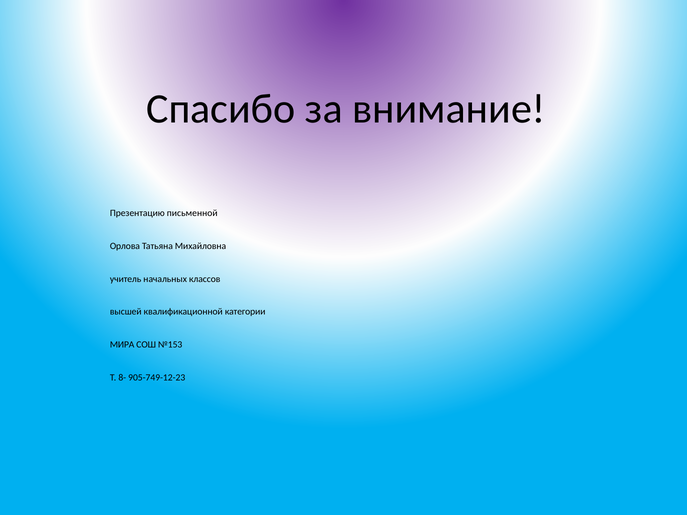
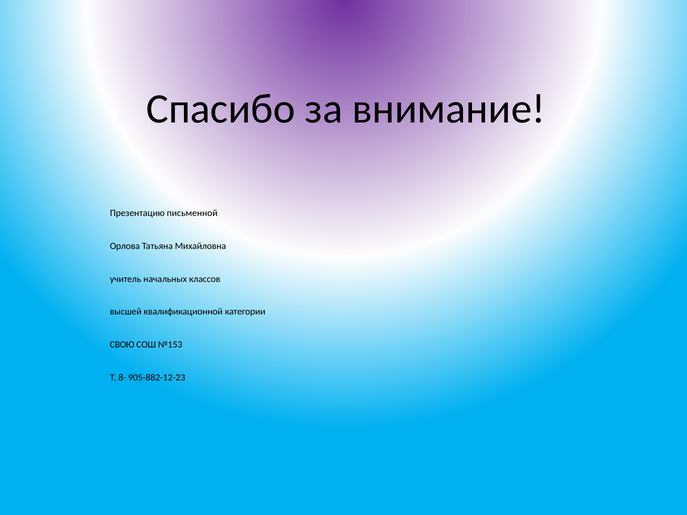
МИРА: МИРА -> СВОЮ
905-749-12-23: 905-749-12-23 -> 905-882-12-23
